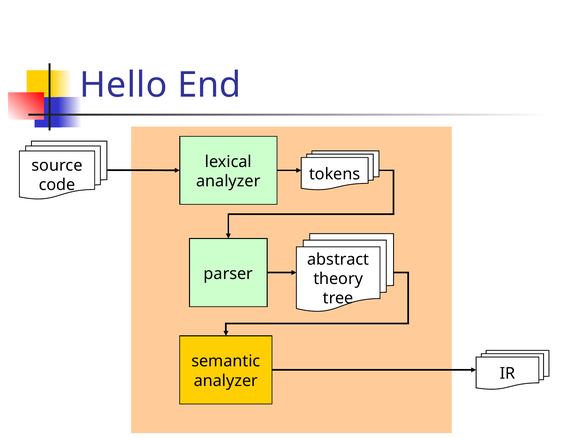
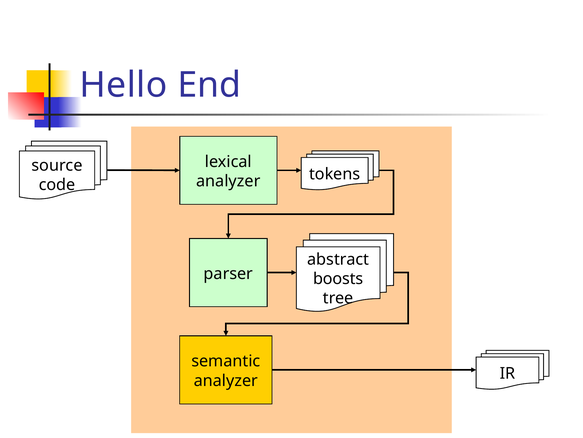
theory: theory -> boosts
